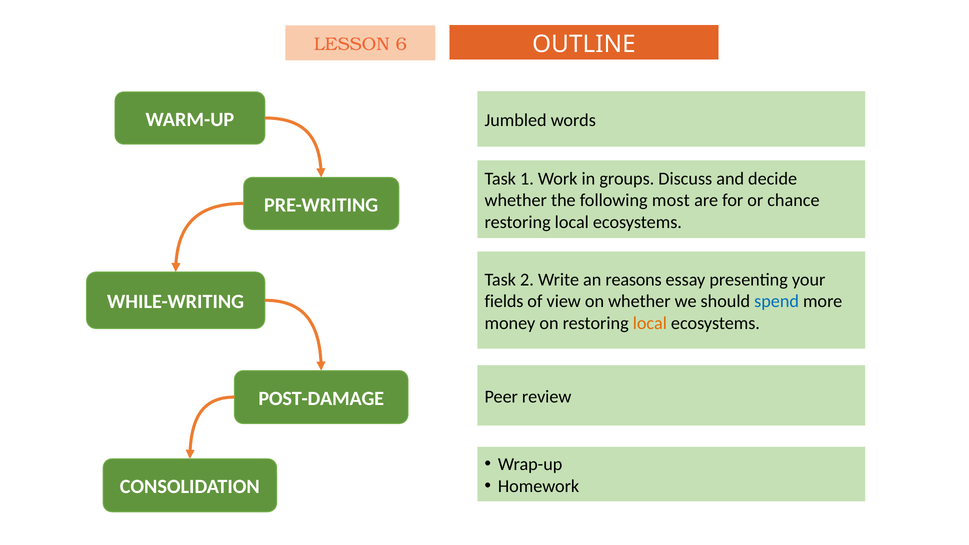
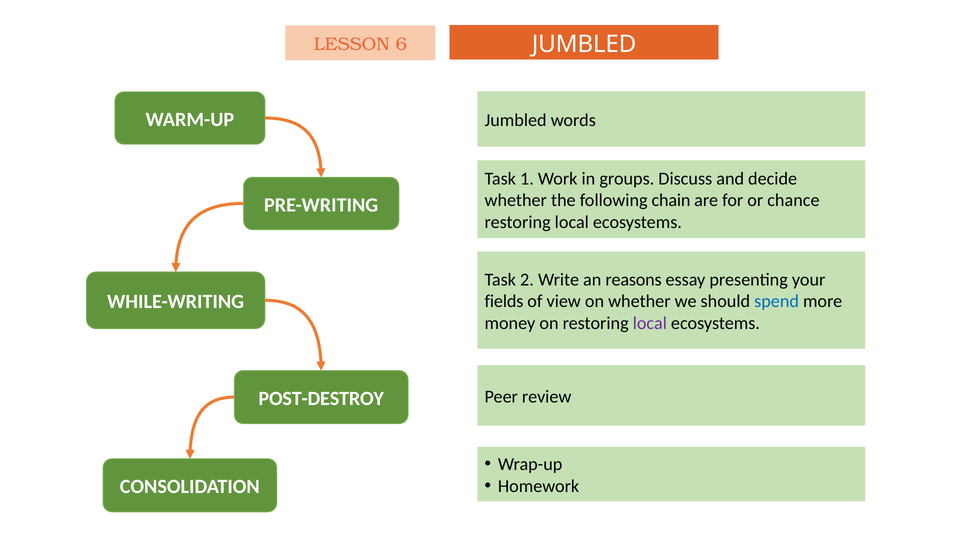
OUTLINE at (584, 44): OUTLINE -> JUMBLED
most: most -> chain
local at (650, 323) colour: orange -> purple
POST-DAMAGE: POST-DAMAGE -> POST-DESTROY
